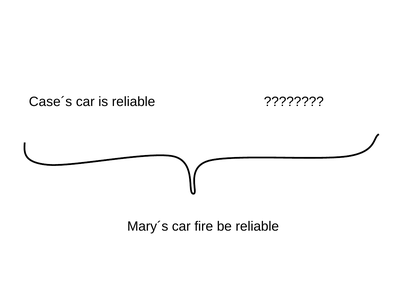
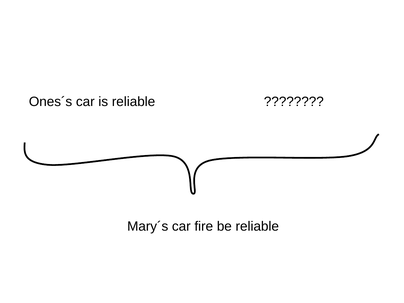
Case´s: Case´s -> Ones´s
